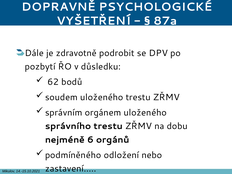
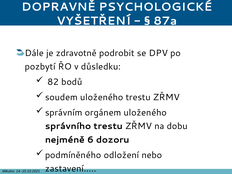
62: 62 -> 82
orgánů: orgánů -> dozoru
